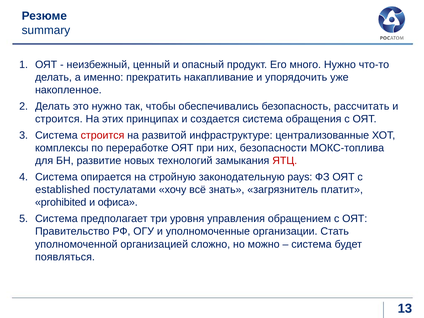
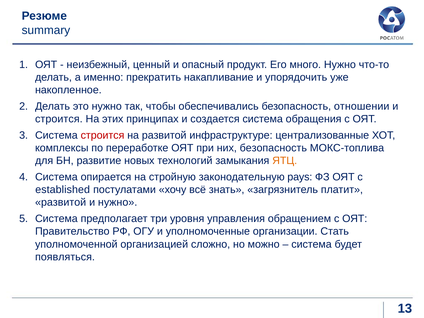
рассчитать: рассчитать -> отношении
них безопасности: безопасности -> безопасность
ЯТЦ colour: red -> orange
prohibited at (61, 202): prohibited -> развитой
и офиса: офиса -> нужно
